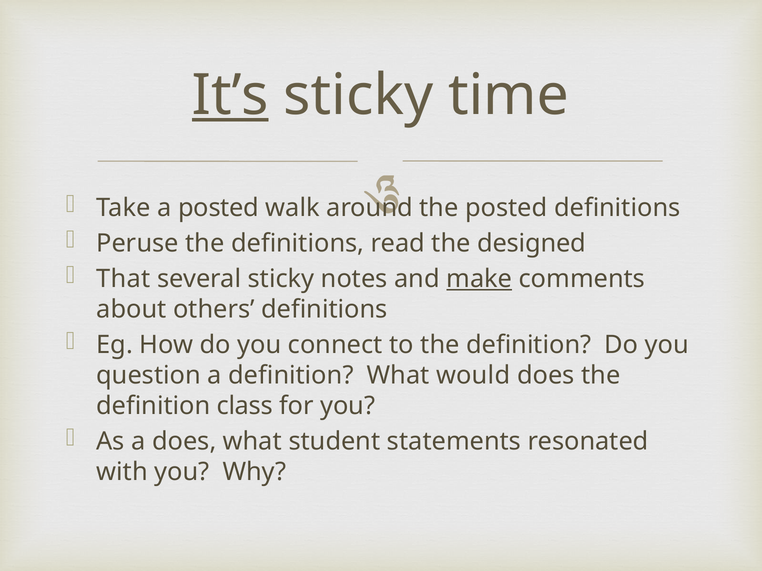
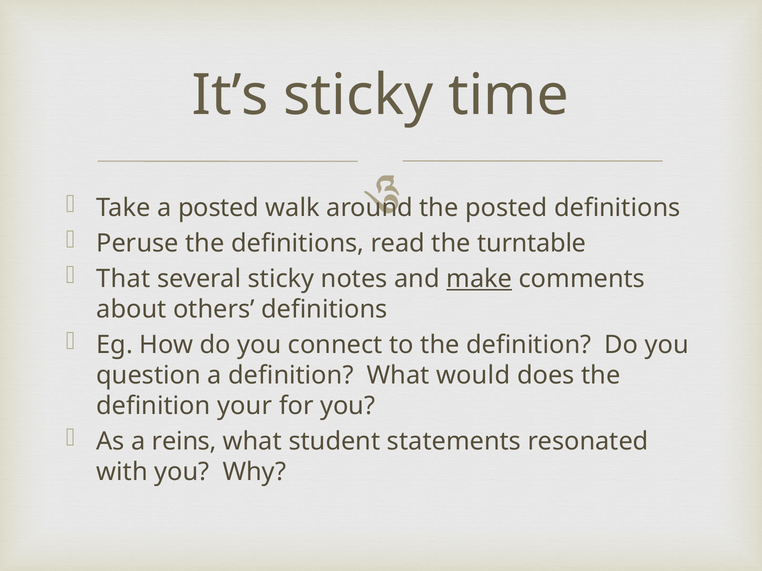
It’s underline: present -> none
designed: designed -> turntable
class: class -> your
a does: does -> reins
